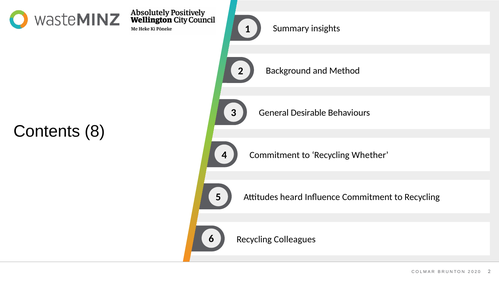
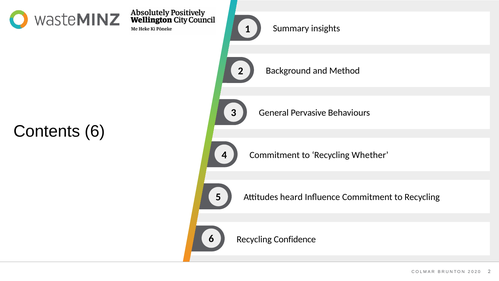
Desirable: Desirable -> Pervasive
Contents 8: 8 -> 6
Colleagues: Colleagues -> Confidence
